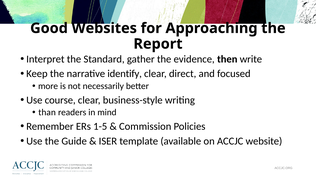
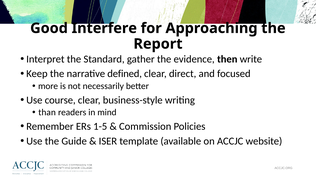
Websites: Websites -> Interfere
identify: identify -> defined
